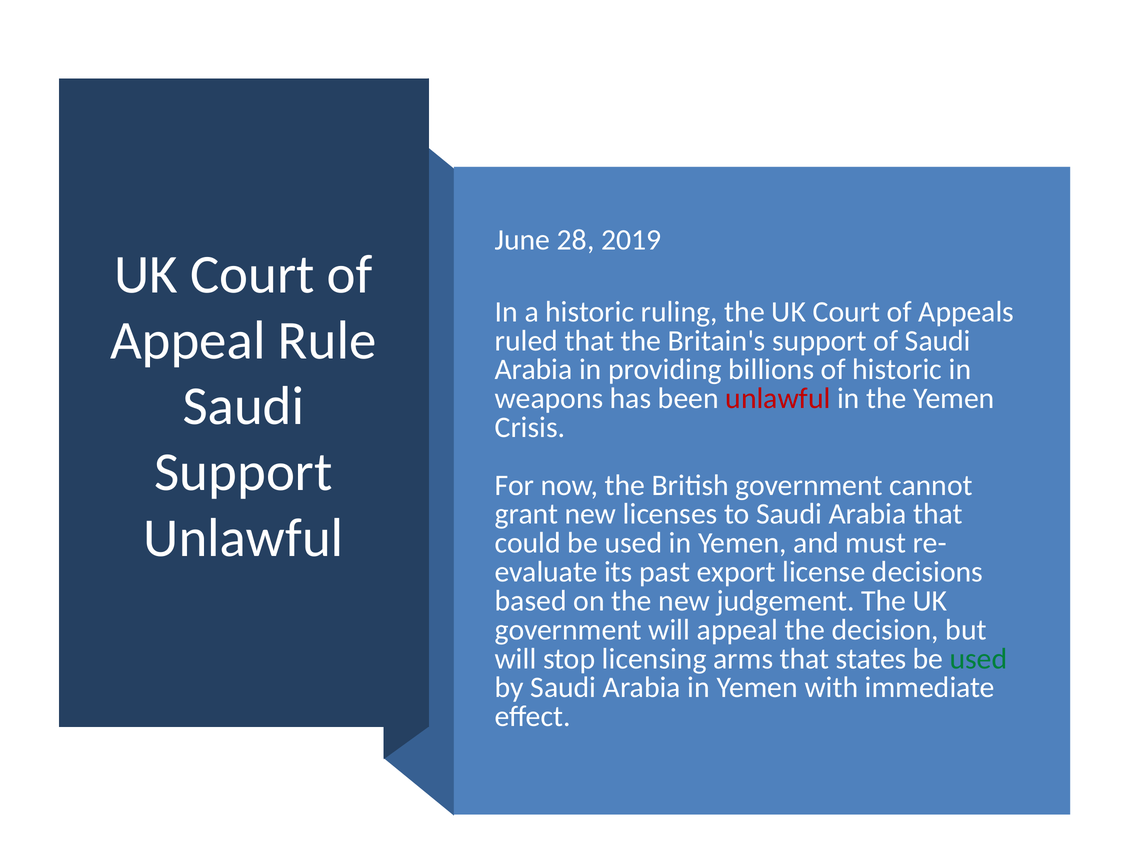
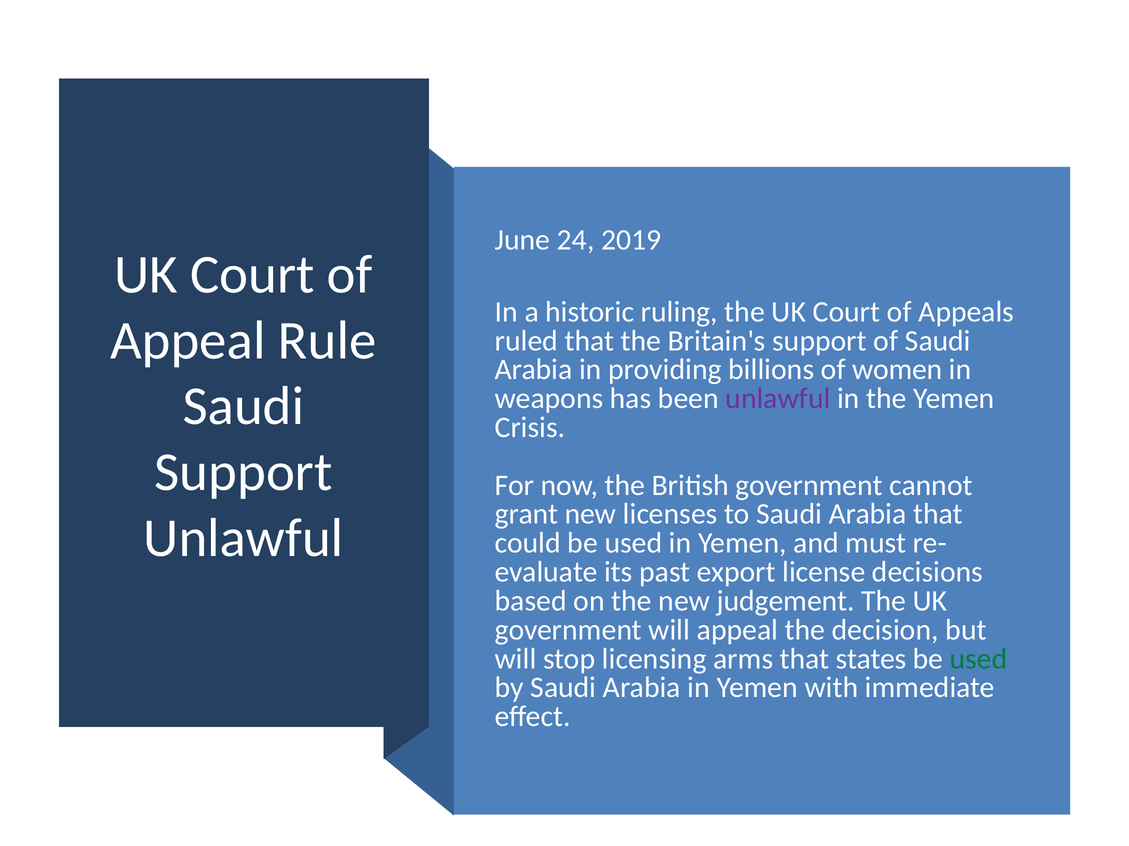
28: 28 -> 24
of historic: historic -> women
unlawful at (778, 399) colour: red -> purple
